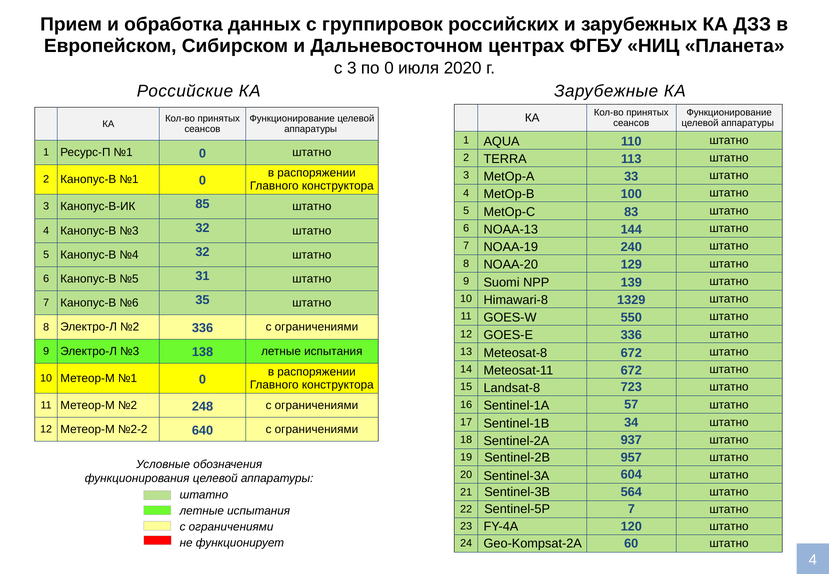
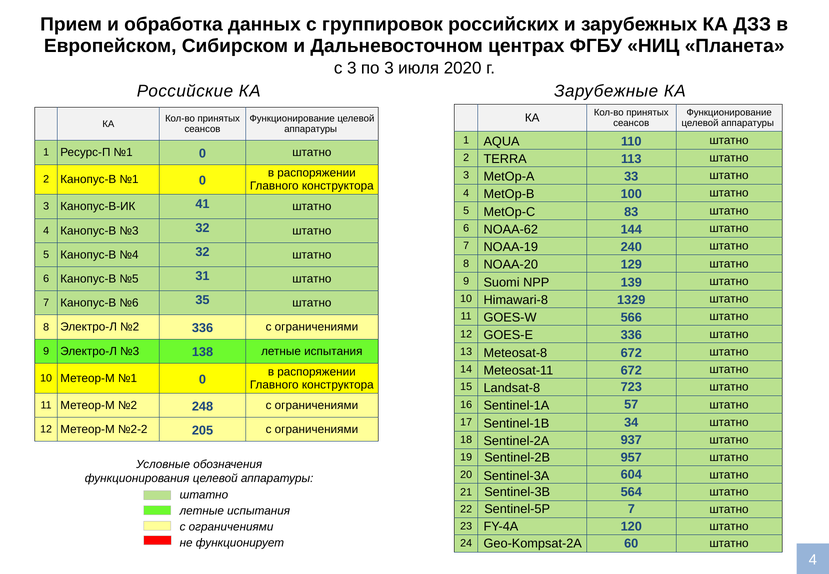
по 0: 0 -> 3
85: 85 -> 41
NOAA-13: NOAA-13 -> NOAA-62
550: 550 -> 566
640: 640 -> 205
